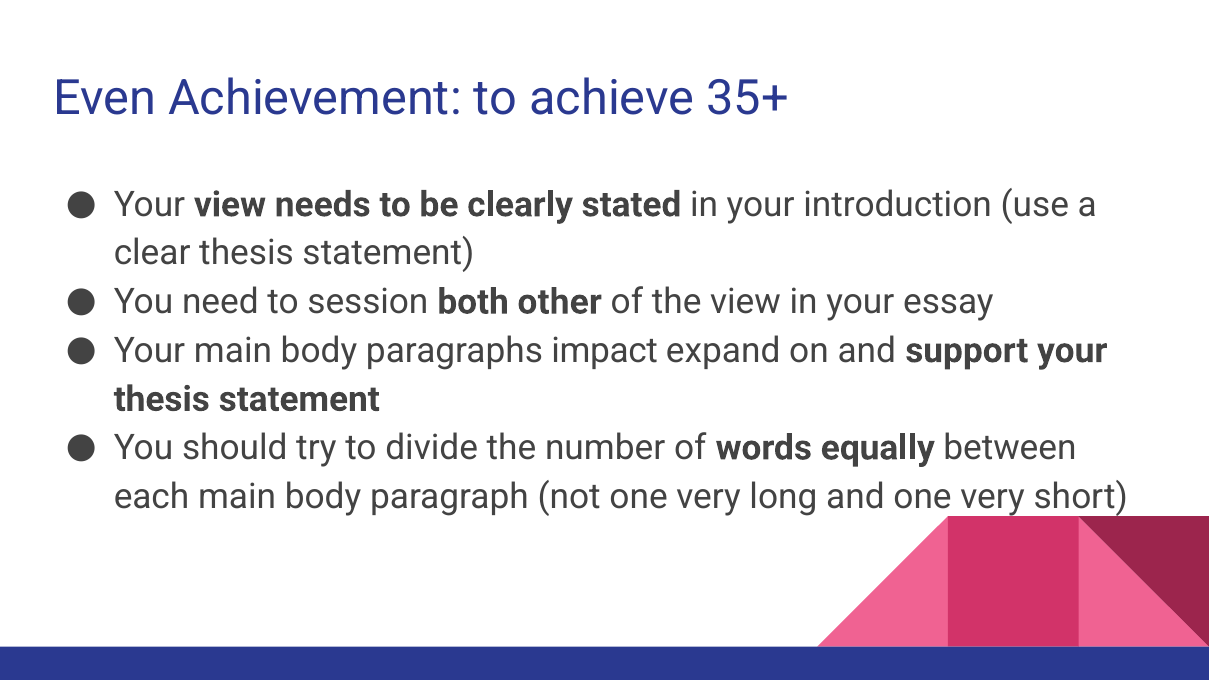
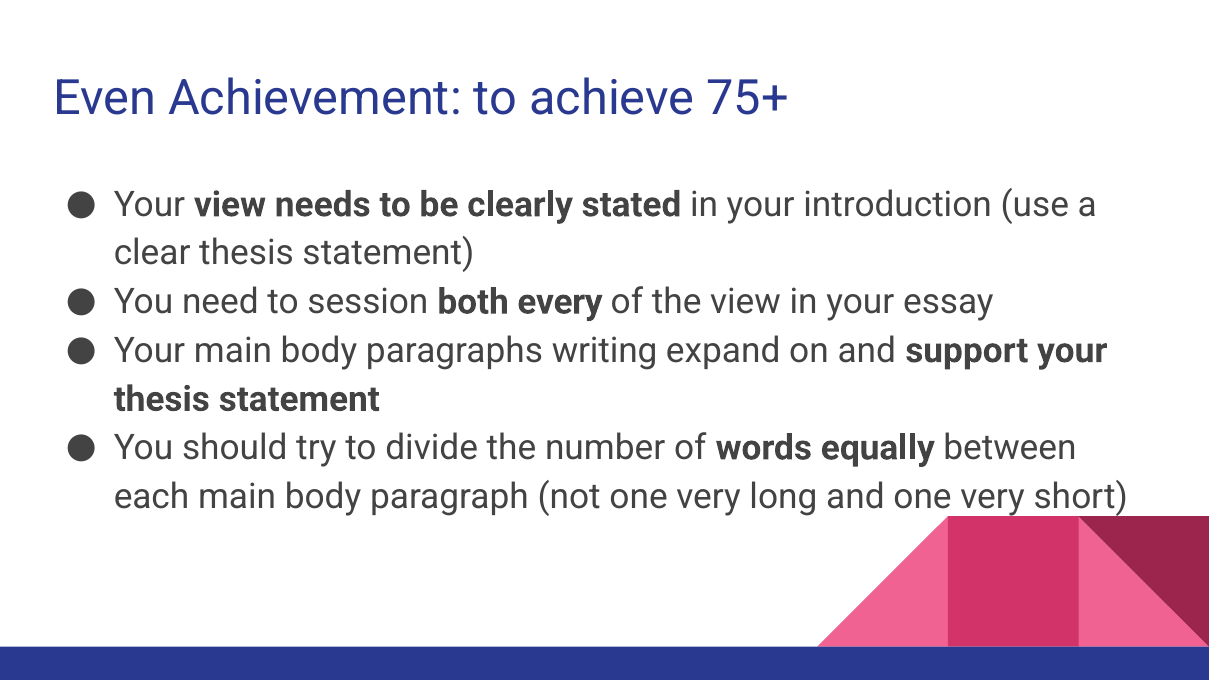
35+: 35+ -> 75+
other: other -> every
impact: impact -> writing
